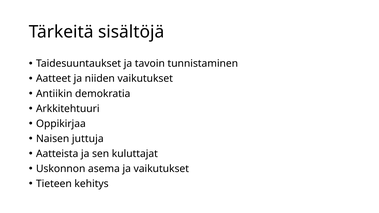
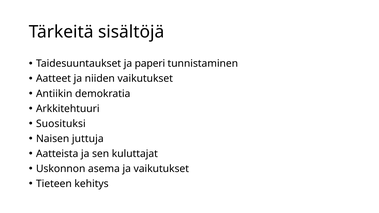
tavoin: tavoin -> paperi
Oppikirjaa: Oppikirjaa -> Suosituksi
